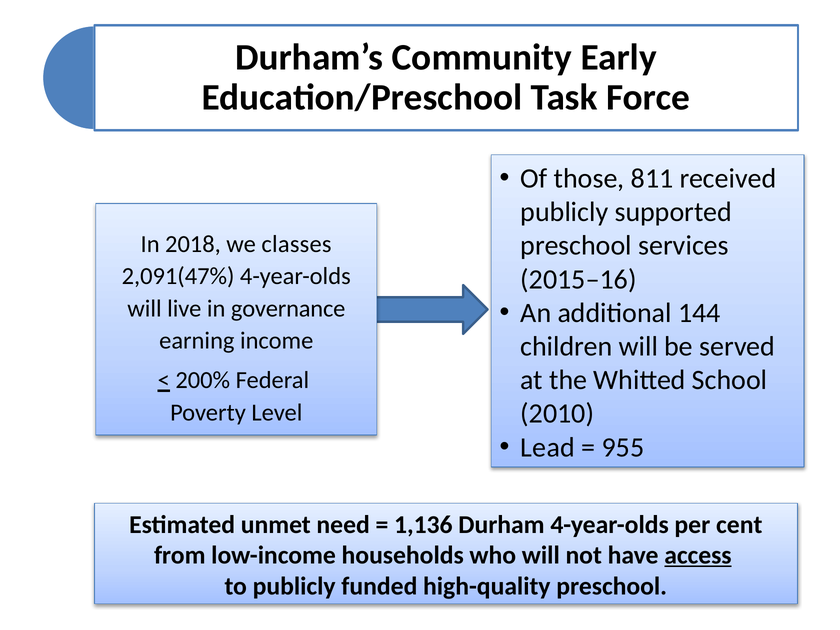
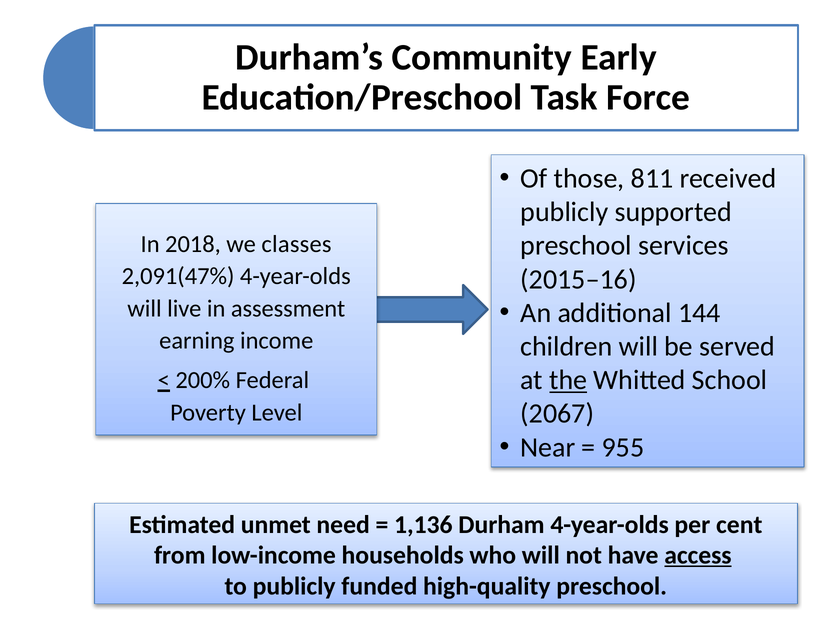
governance: governance -> assessment
the underline: none -> present
2010: 2010 -> 2067
Lead: Lead -> Near
